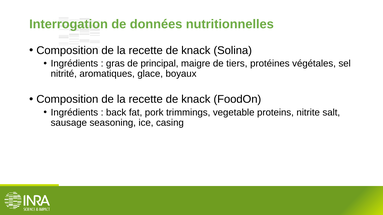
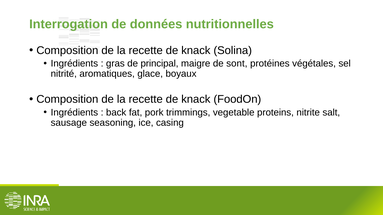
tiers: tiers -> sont
